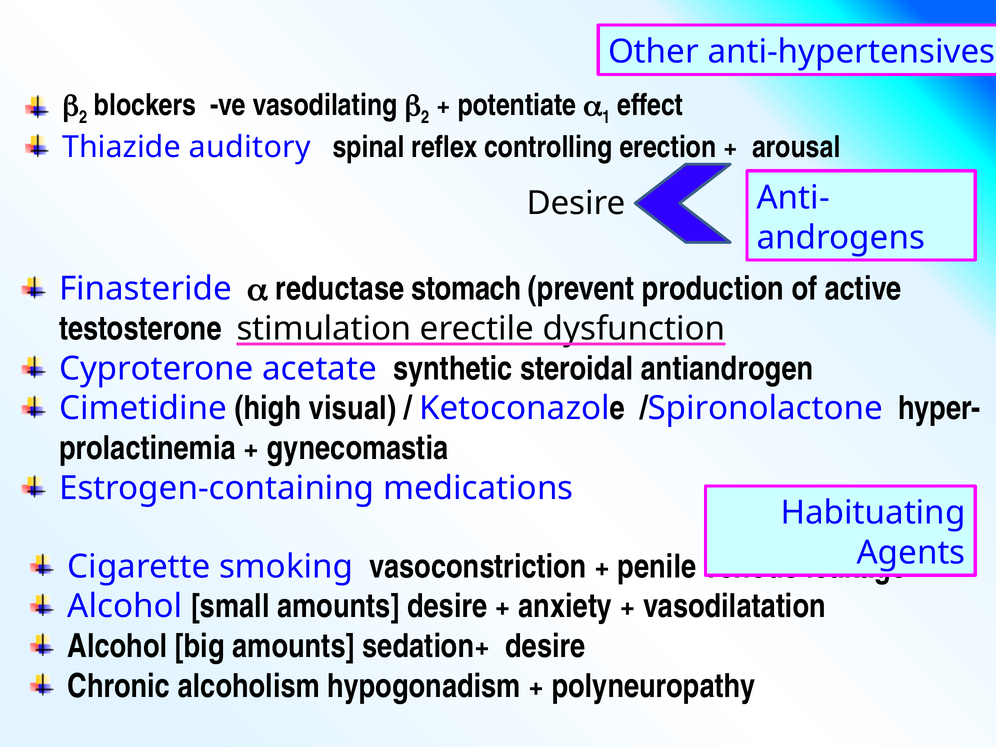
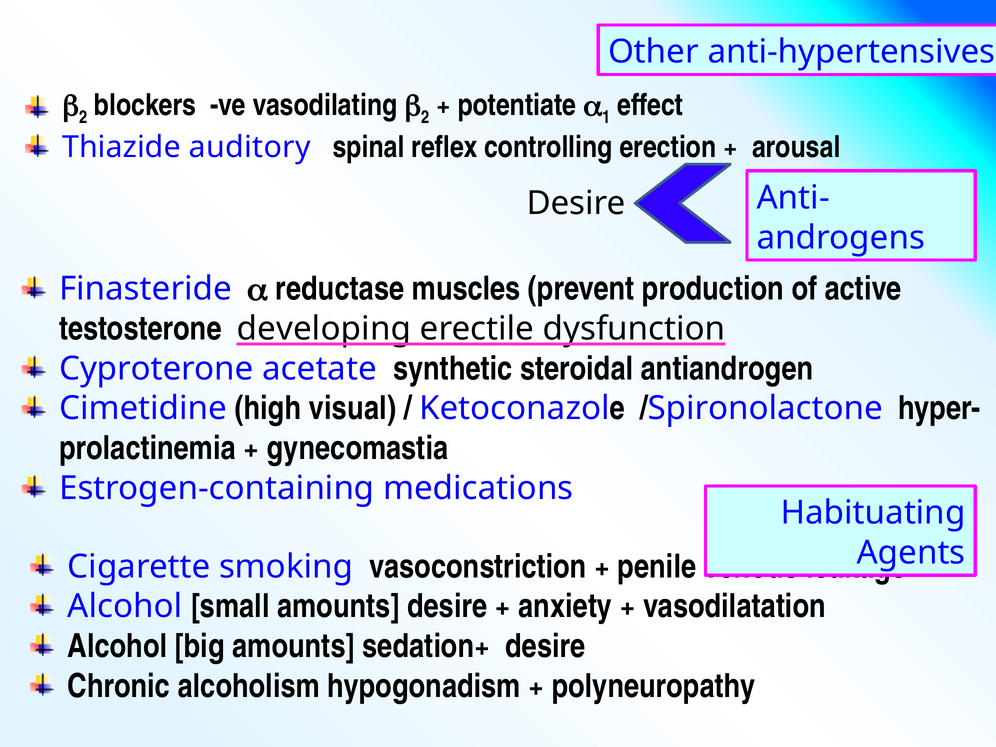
stomach: stomach -> muscles
stimulation: stimulation -> developing
